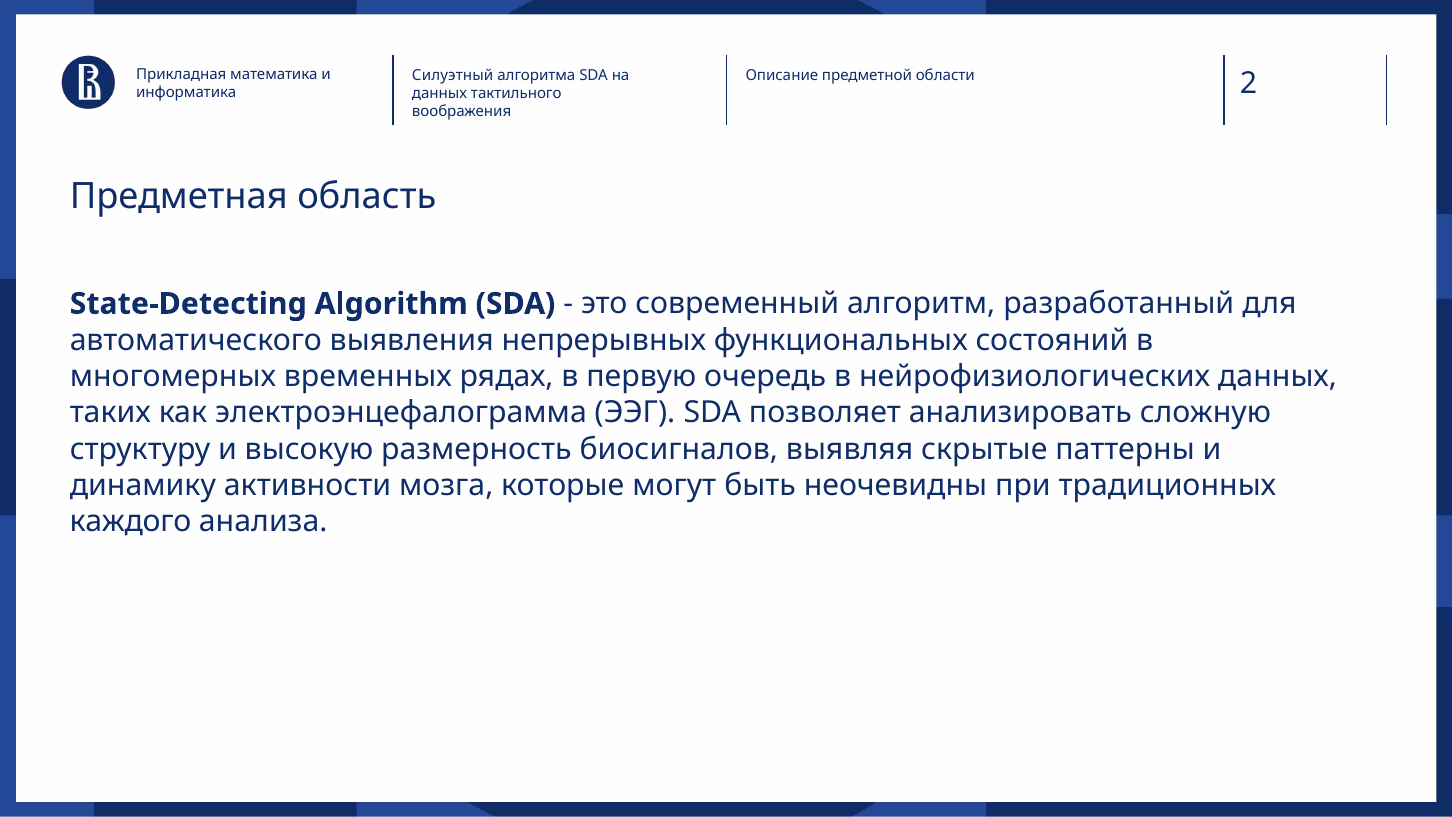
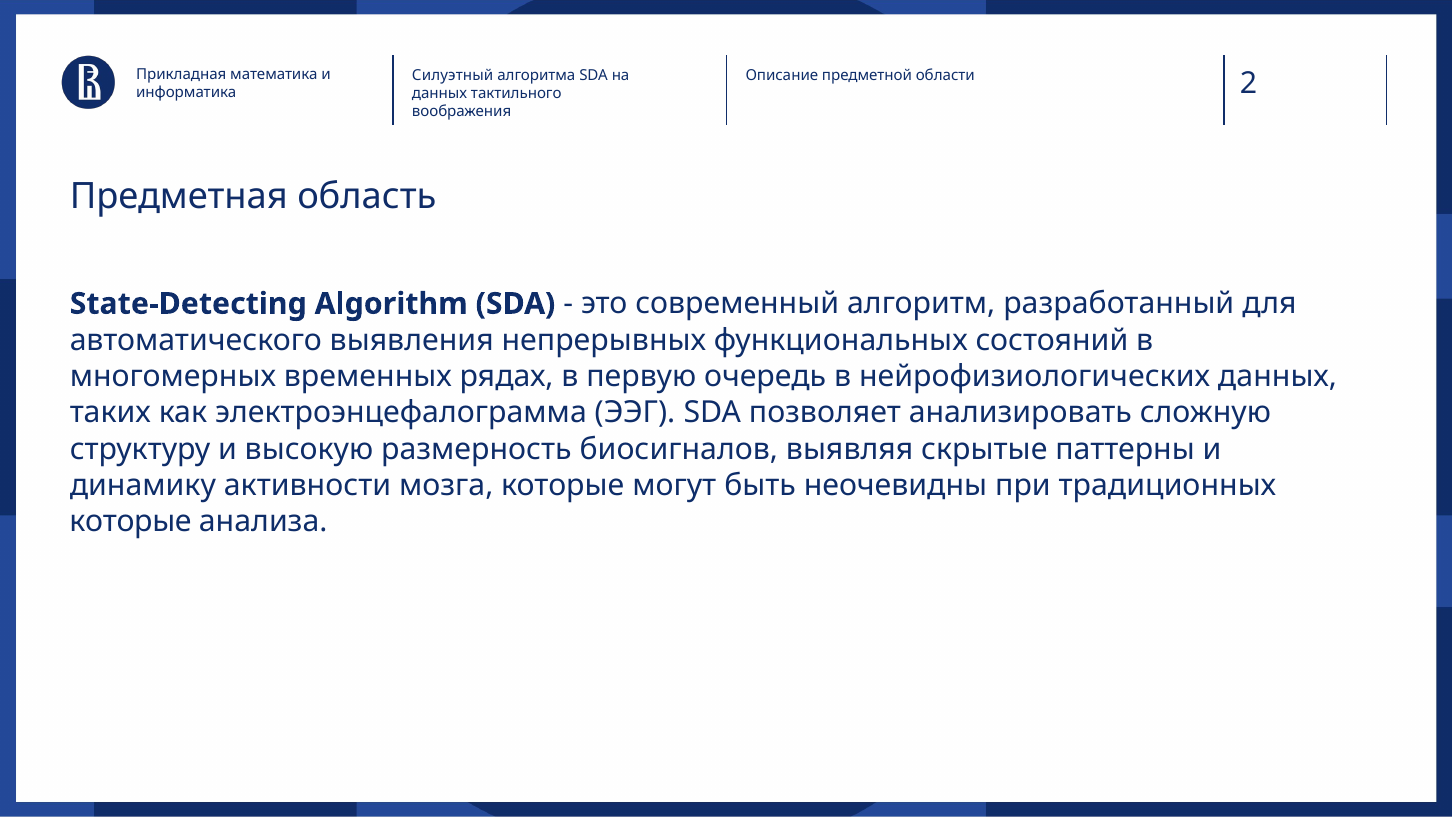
каждого at (130, 522): каждого -> которые
